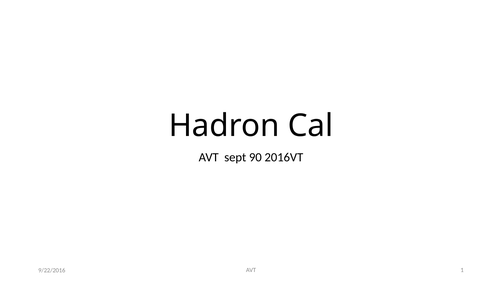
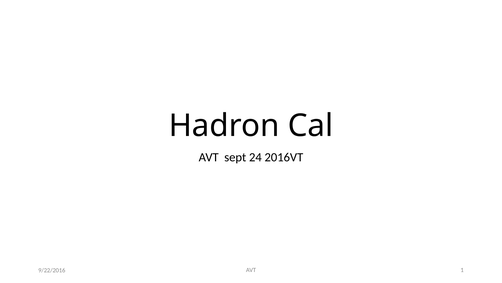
90: 90 -> 24
